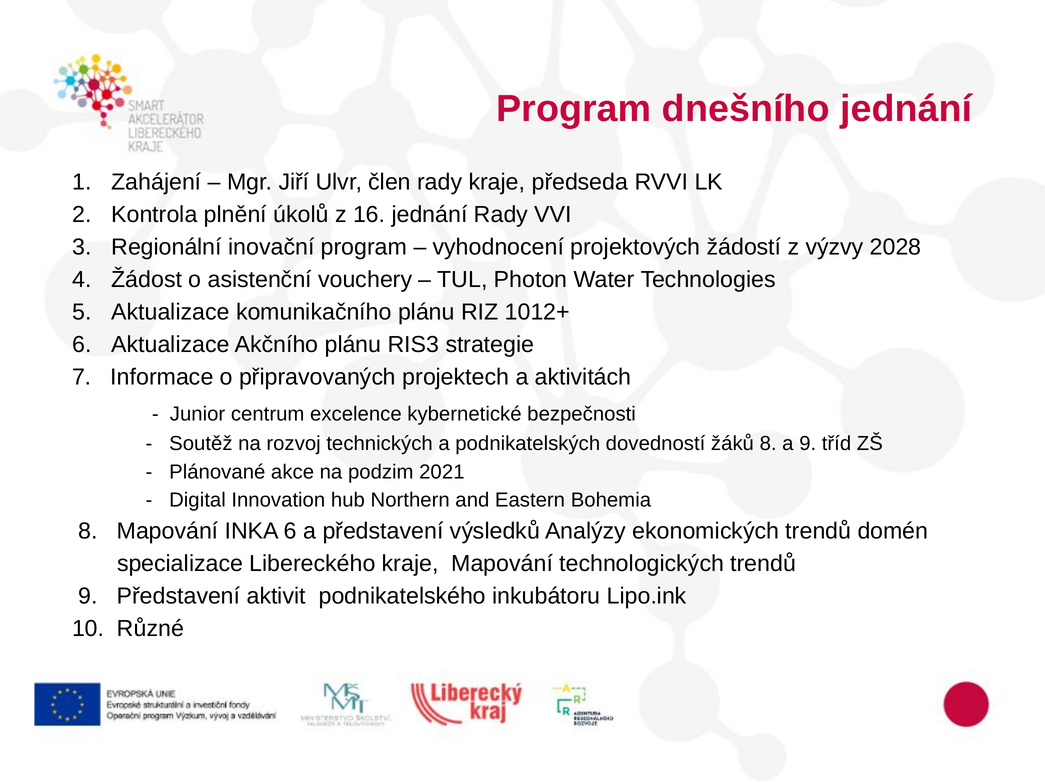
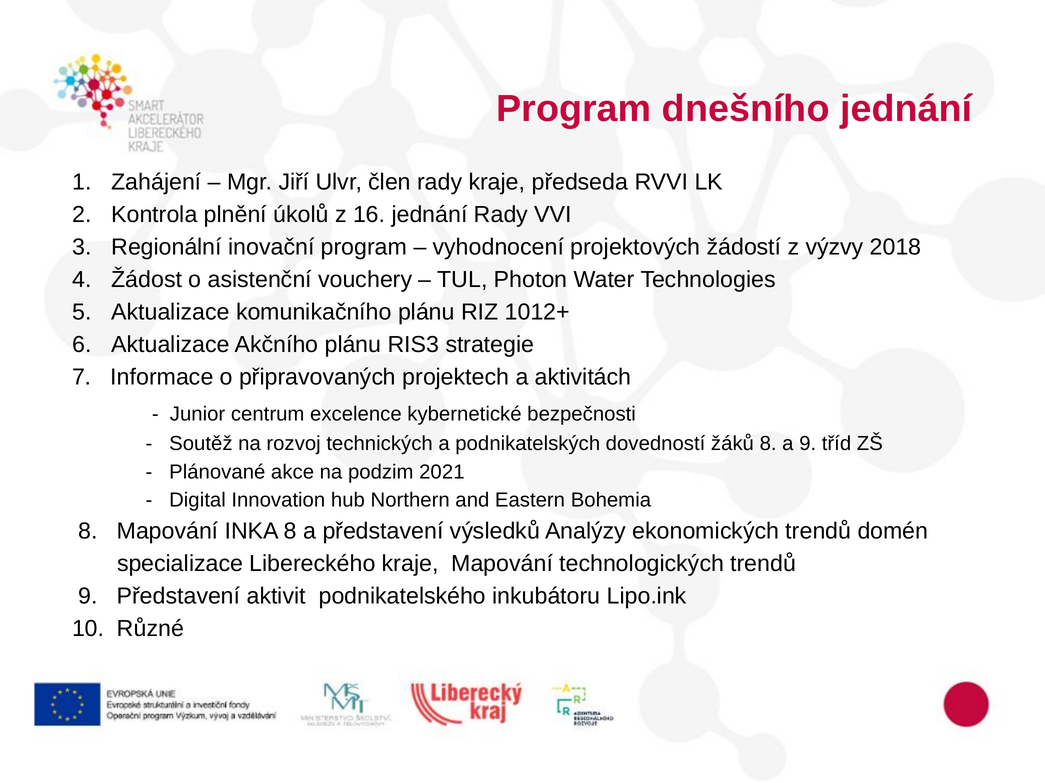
2028: 2028 -> 2018
INKA 6: 6 -> 8
